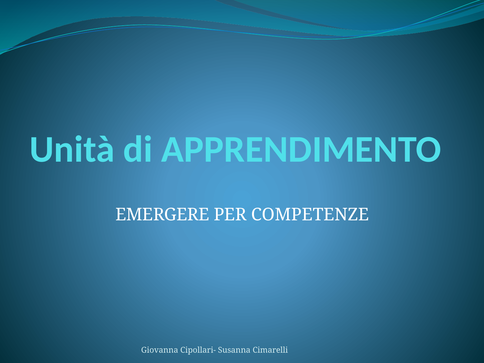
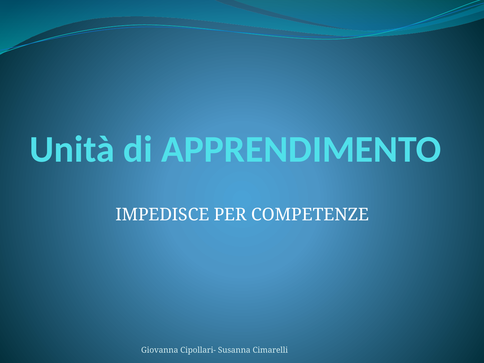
EMERGERE: EMERGERE -> IMPEDISCE
